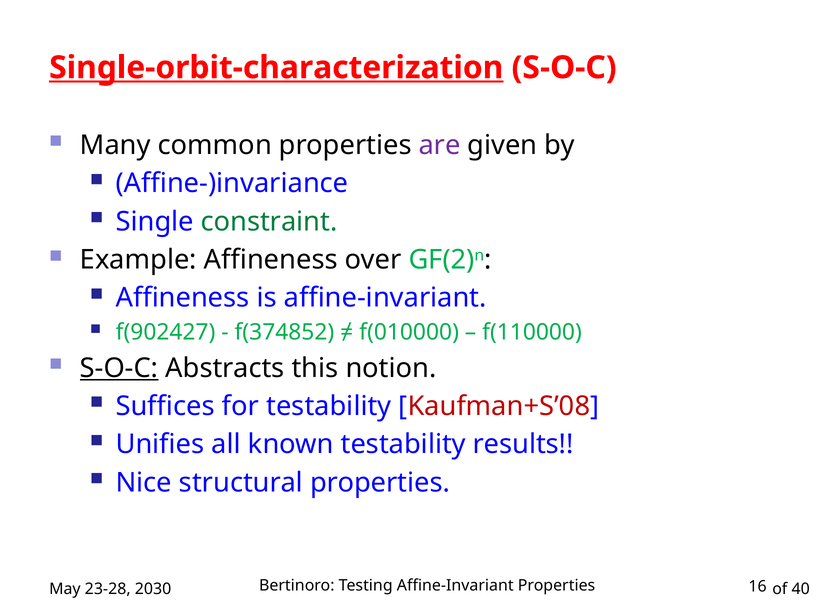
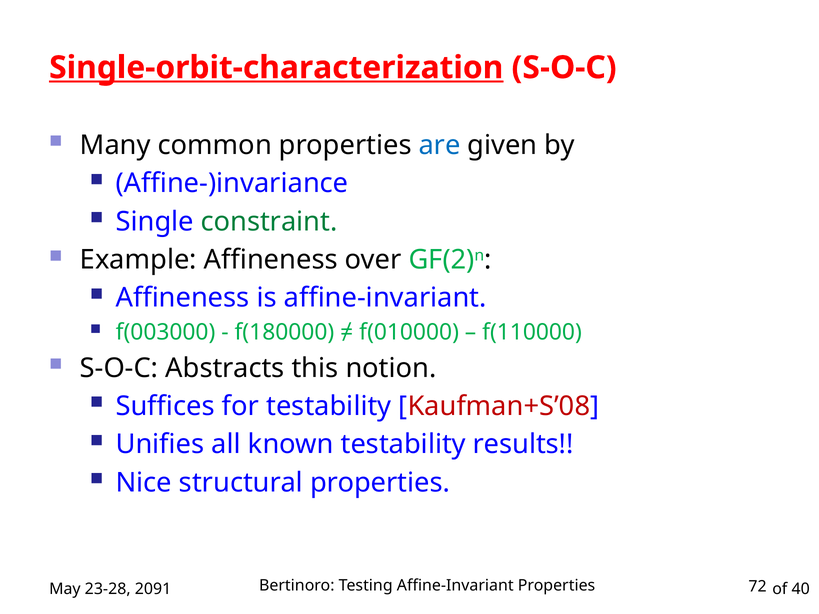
are colour: purple -> blue
f(902427: f(902427 -> f(003000
f(374852: f(374852 -> f(180000
S-O-C at (119, 368) underline: present -> none
16: 16 -> 72
2030: 2030 -> 2091
